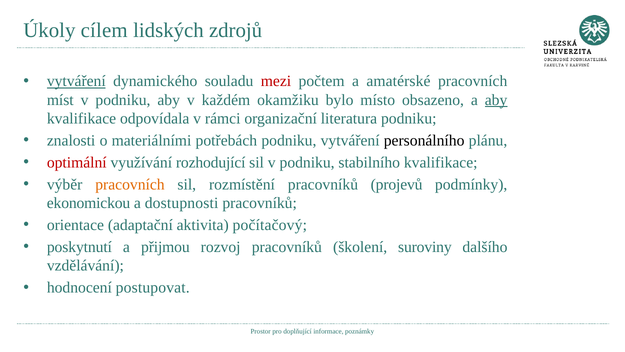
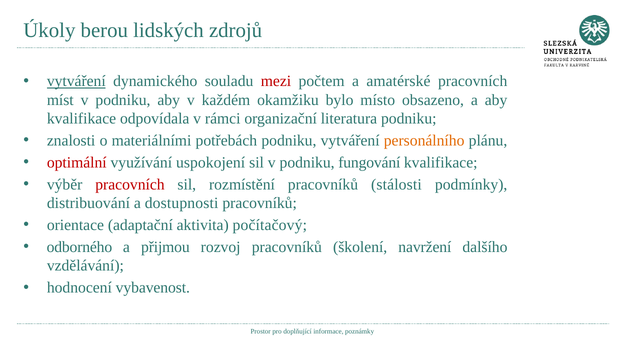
cílem: cílem -> berou
aby at (496, 100) underline: present -> none
personálního colour: black -> orange
rozhodující: rozhodující -> uspokojení
stabilního: stabilního -> fungování
pracovních at (130, 184) colour: orange -> red
projevů: projevů -> stálosti
ekonomickou: ekonomickou -> distribuování
poskytnutí: poskytnutí -> odborného
suroviny: suroviny -> navržení
postupovat: postupovat -> vybavenost
